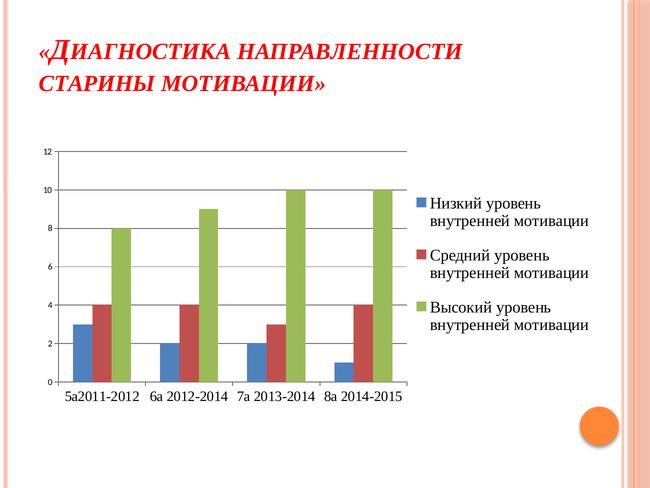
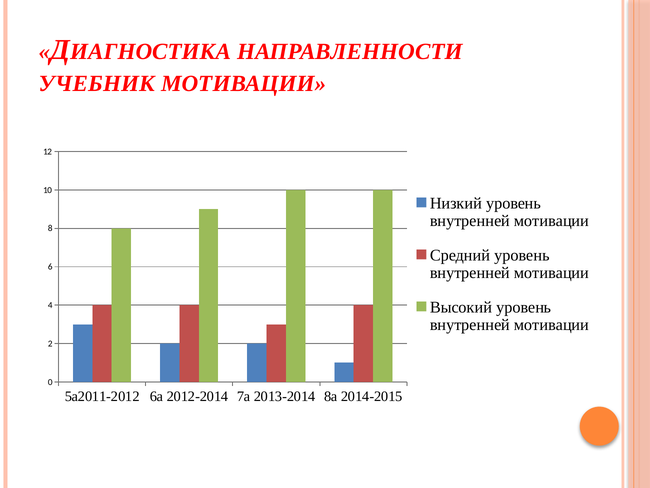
СТАРИНЫ: СТАРИНЫ -> УЧЕБНИК
